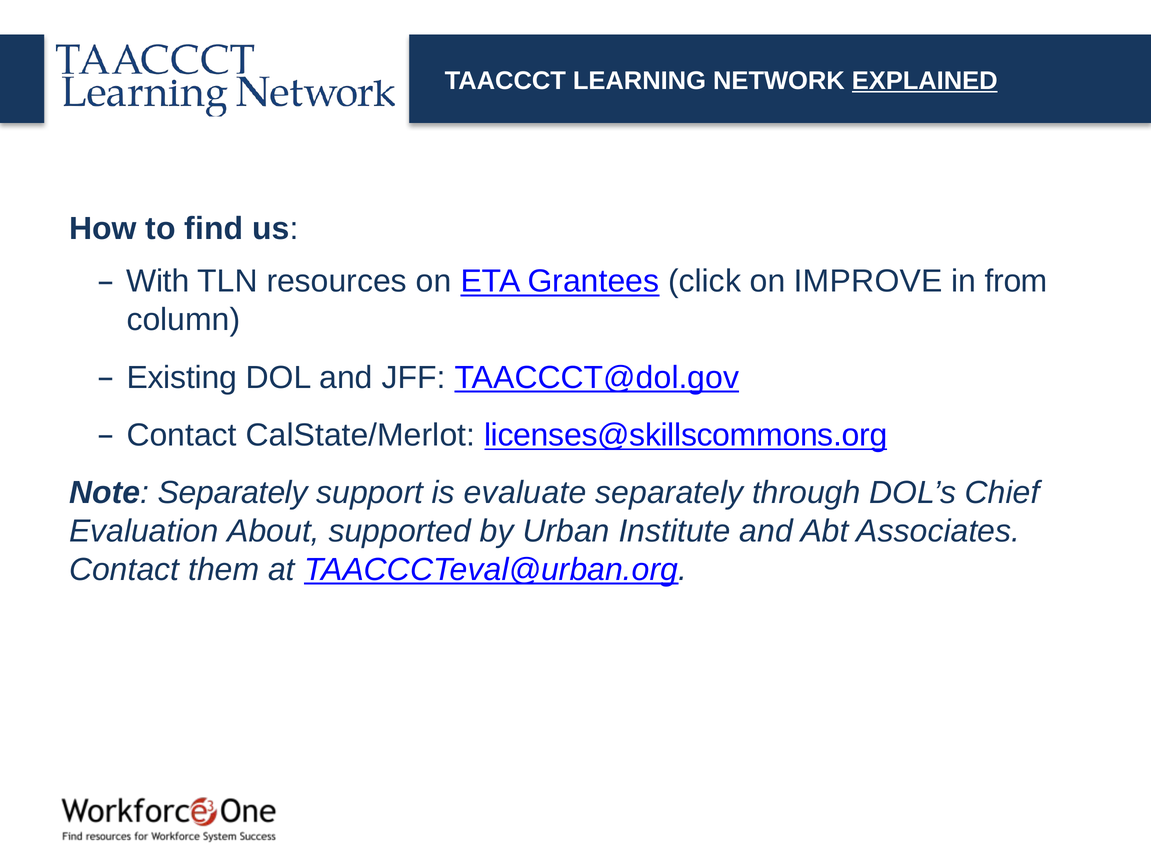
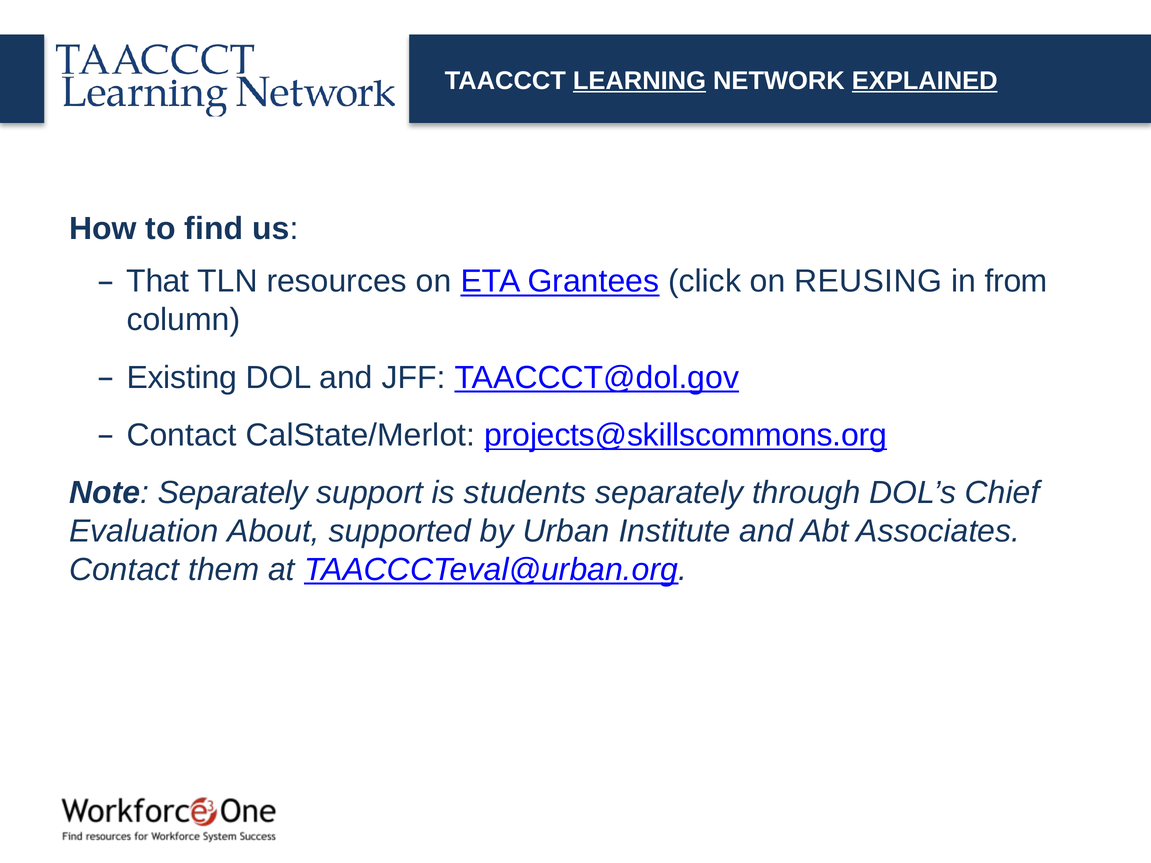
LEARNING underline: none -> present
With: With -> That
IMPROVE: IMPROVE -> REUSING
licenses@skillscommons.org: licenses@skillscommons.org -> projects@skillscommons.org
evaluate: evaluate -> students
